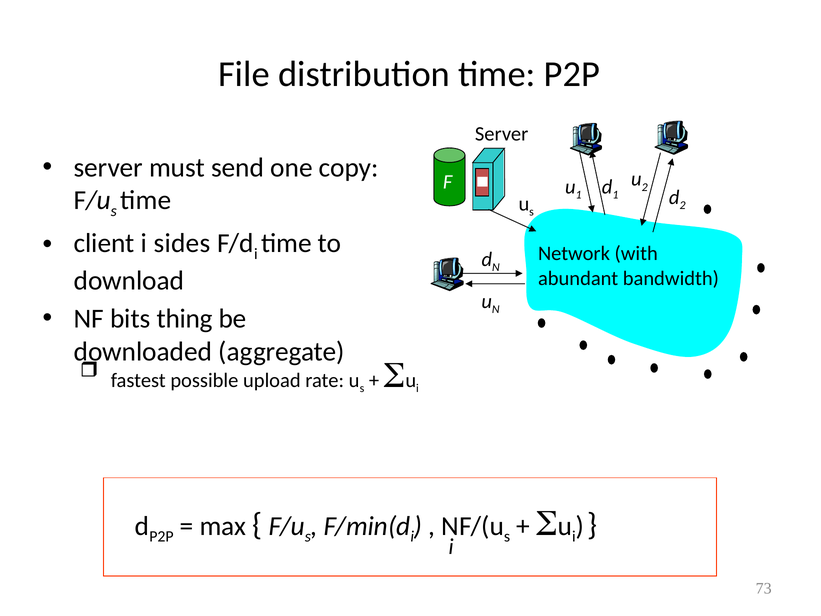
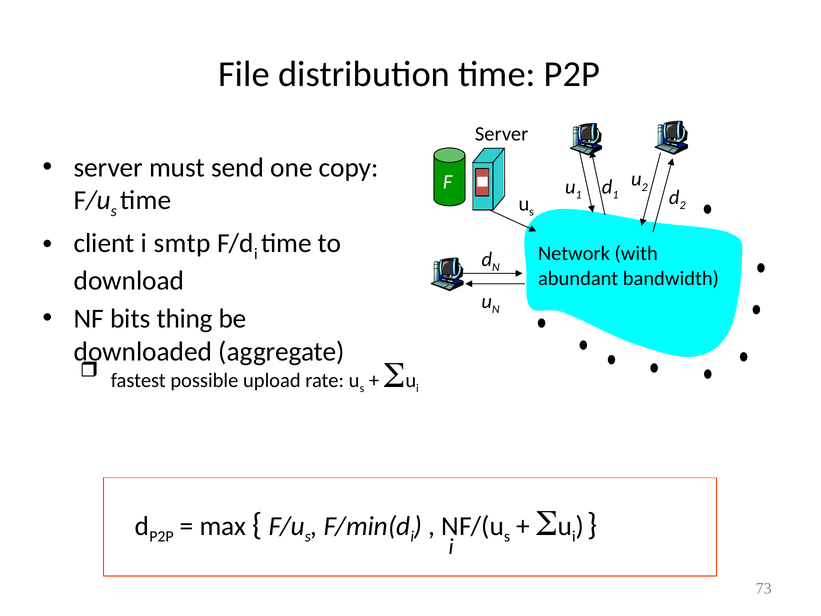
sides: sides -> smtp
